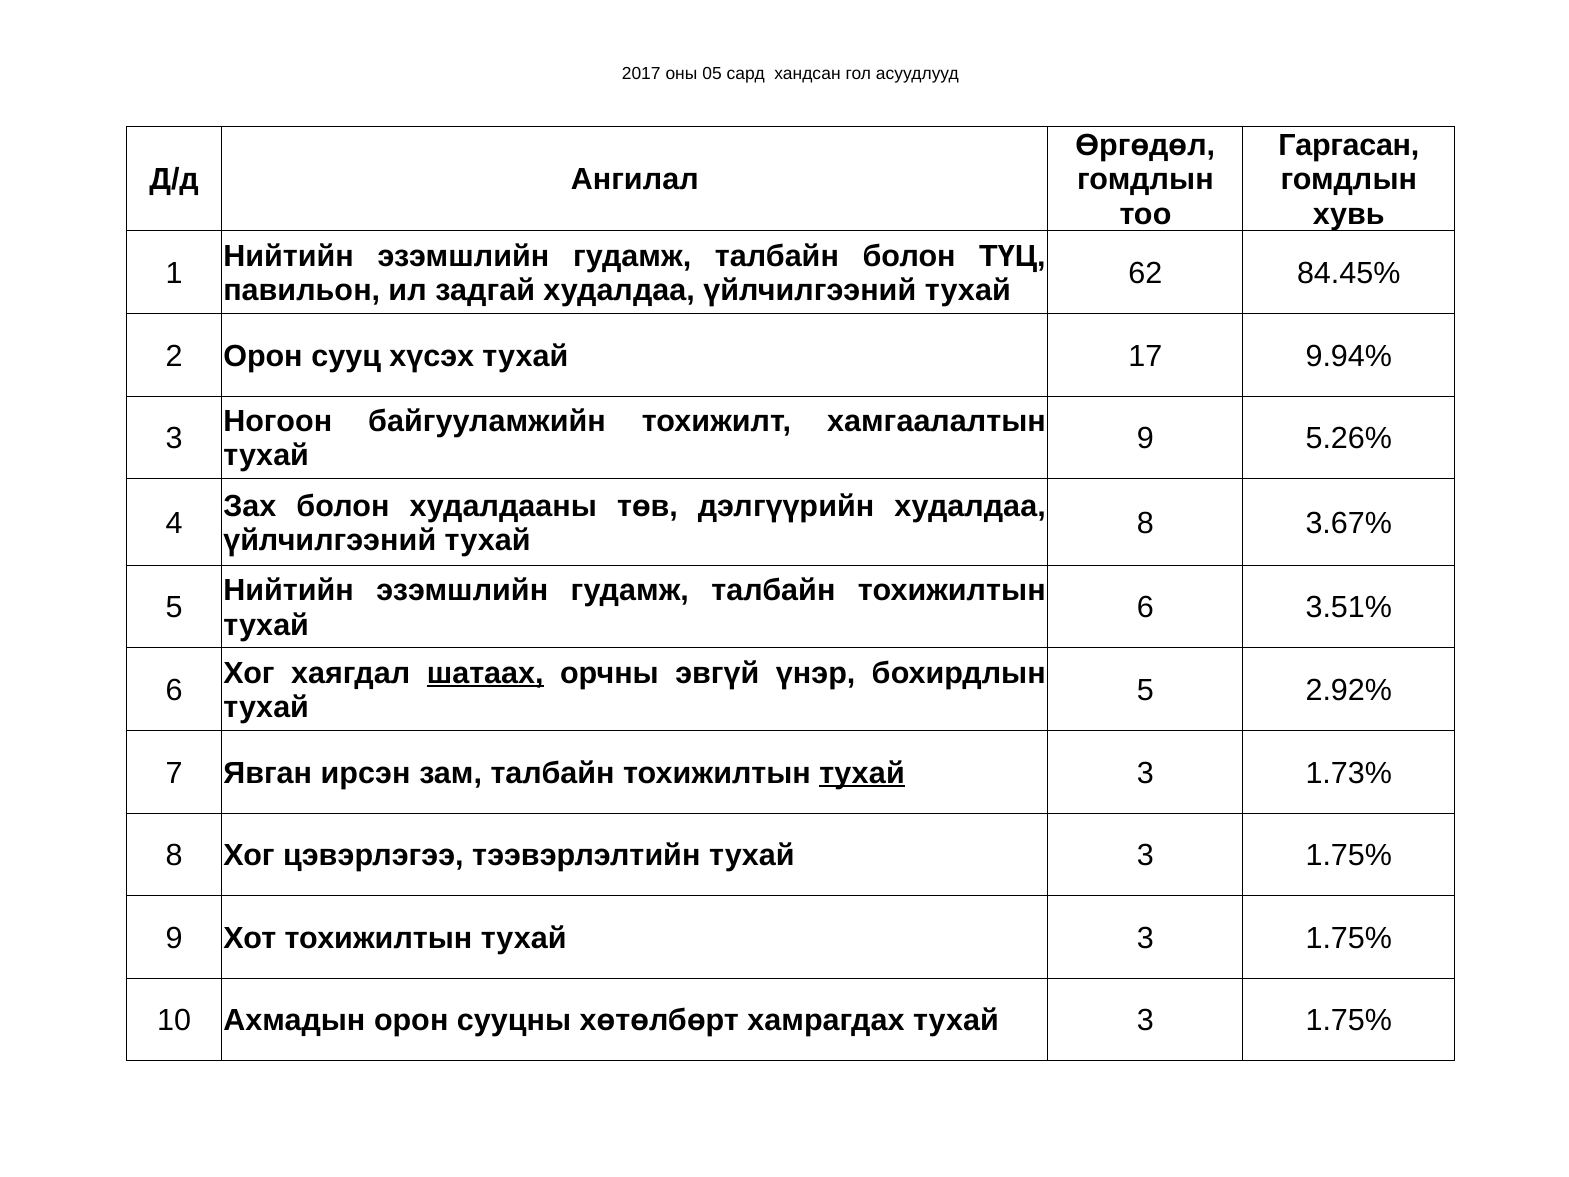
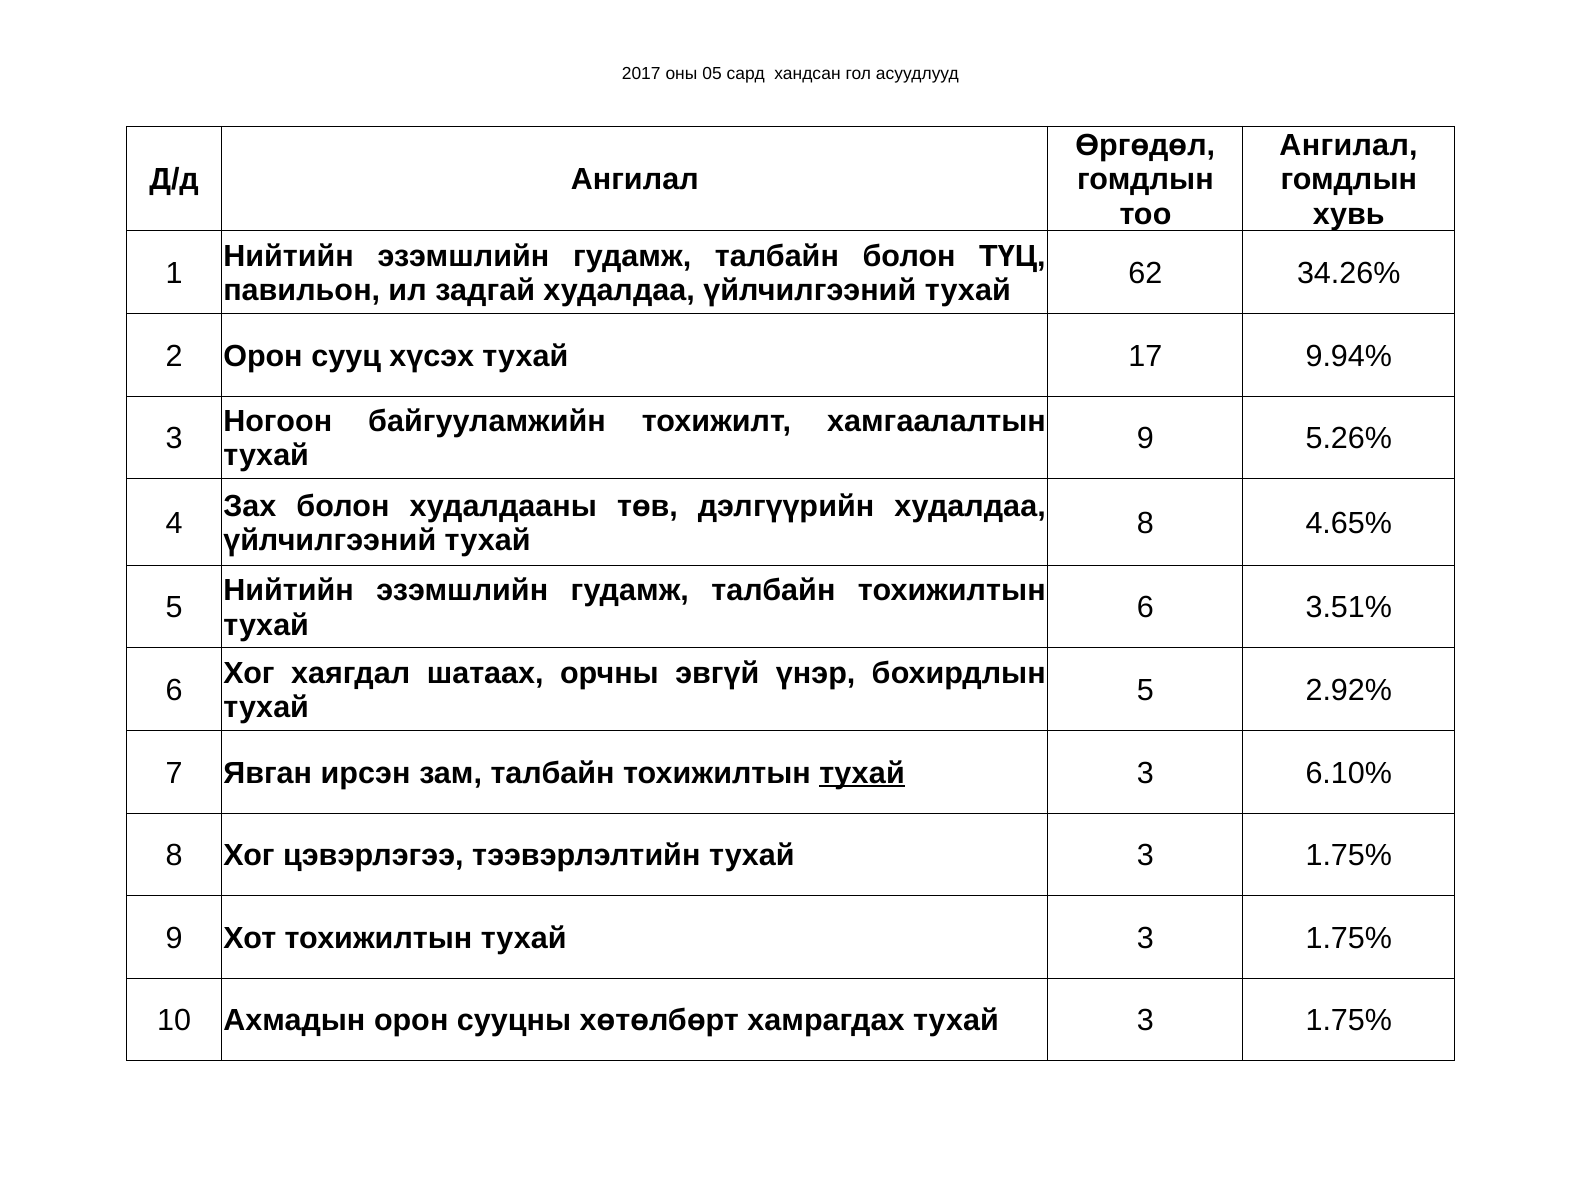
Гаргасан at (1349, 146): Гаргасан -> Ангилал
84.45%: 84.45% -> 34.26%
3.67%: 3.67% -> 4.65%
шатаах underline: present -> none
1.73%: 1.73% -> 6.10%
